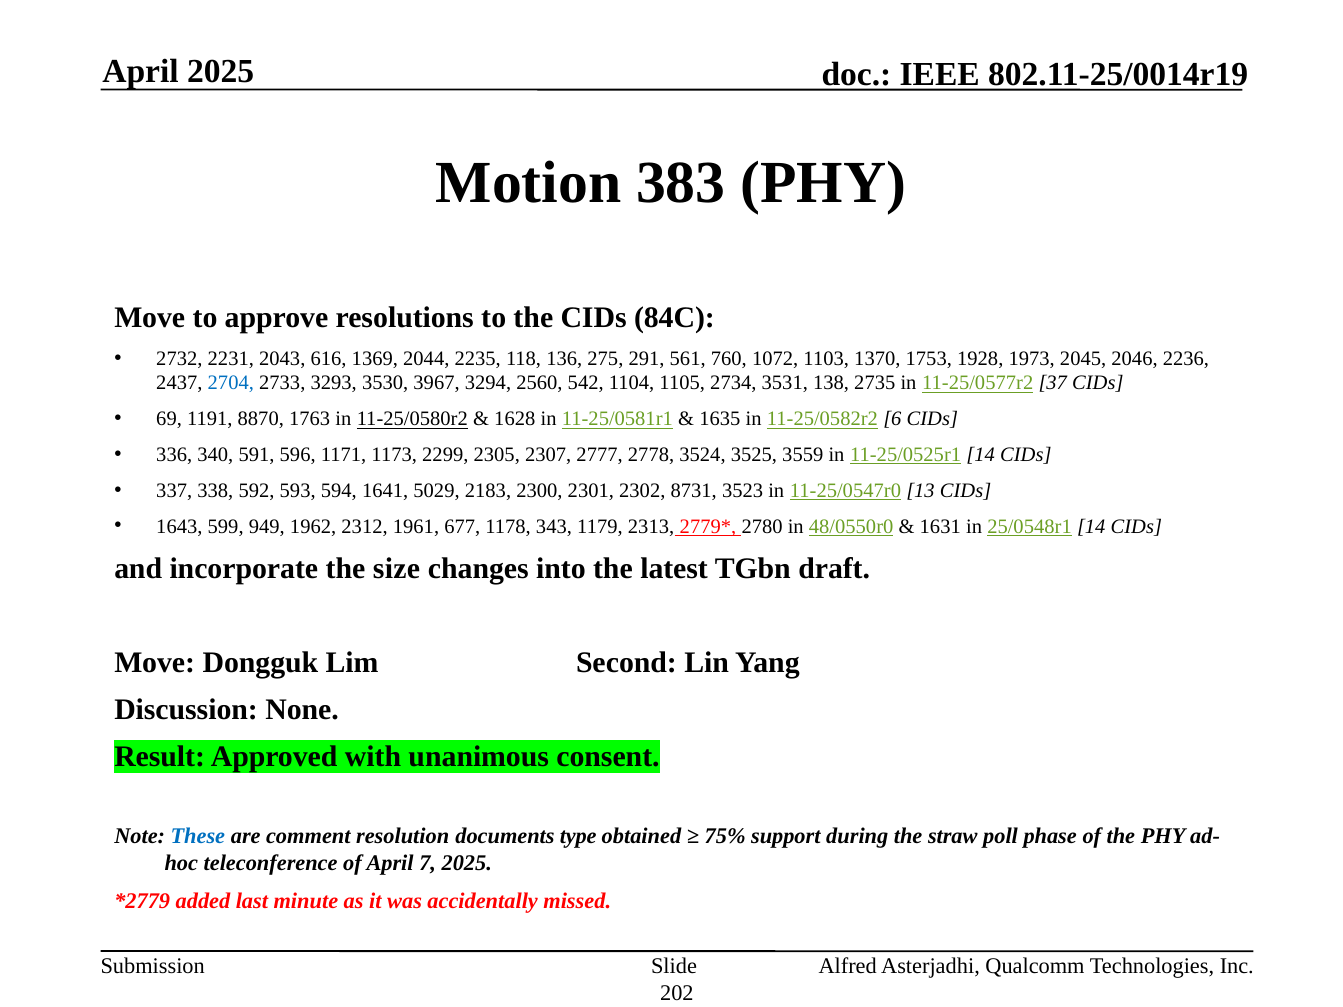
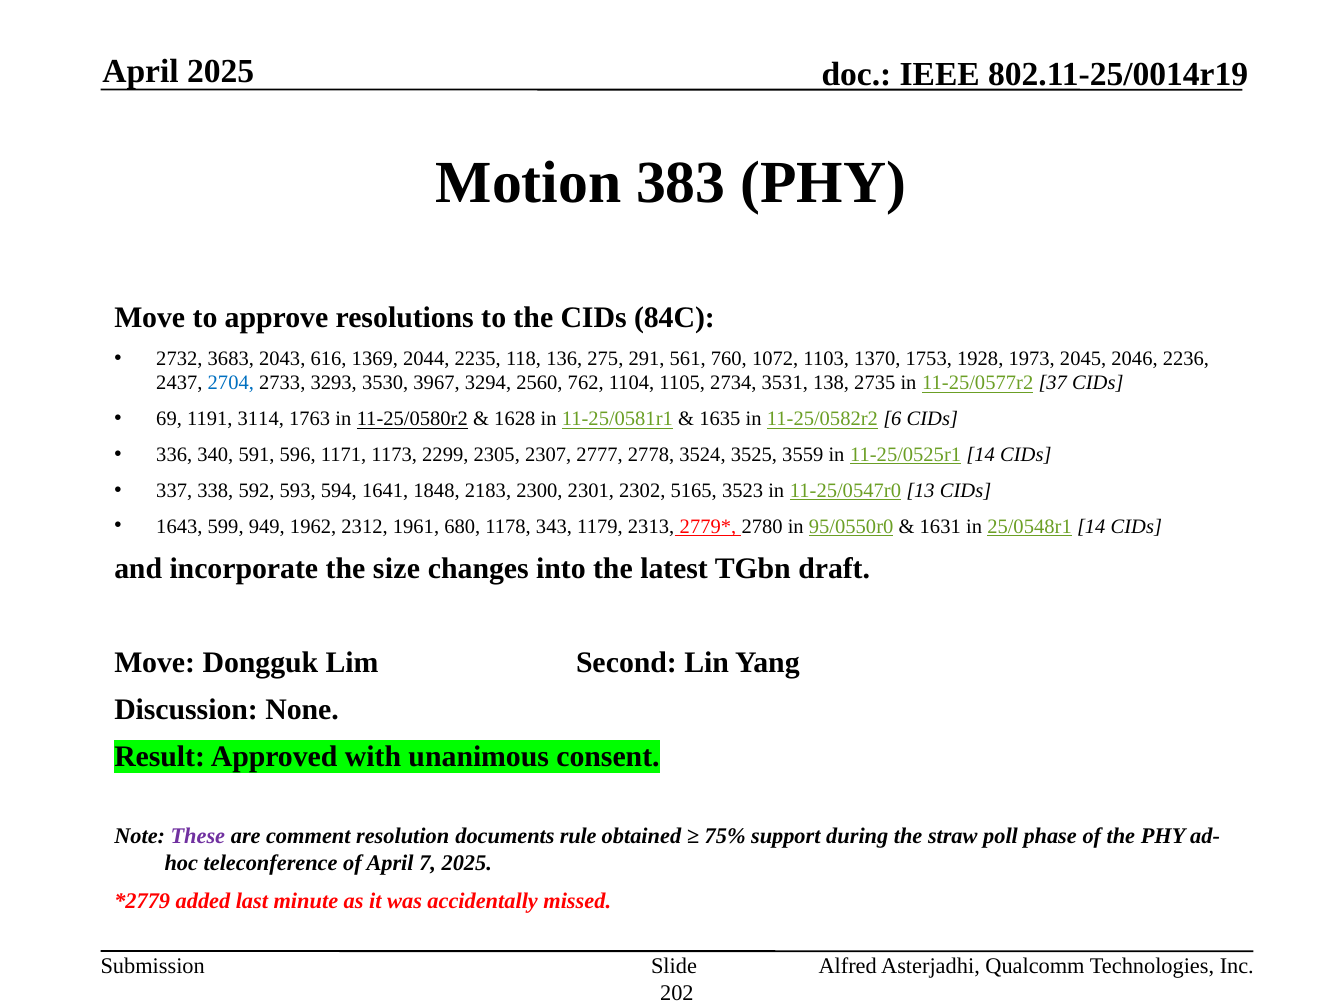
2231: 2231 -> 3683
542: 542 -> 762
8870: 8870 -> 3114
5029: 5029 -> 1848
8731: 8731 -> 5165
677: 677 -> 680
48/0550r0: 48/0550r0 -> 95/0550r0
These colour: blue -> purple
type: type -> rule
